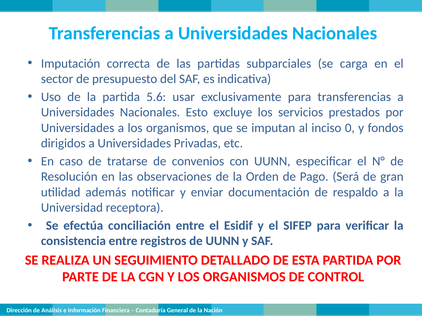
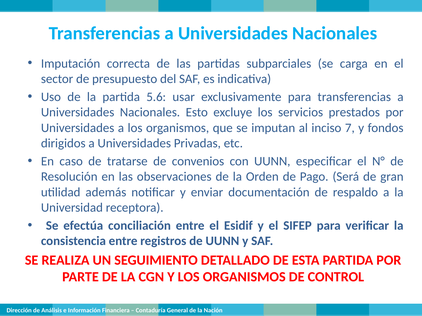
0: 0 -> 7
